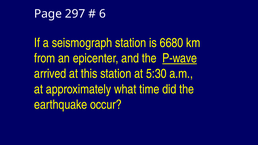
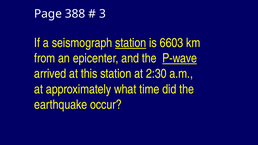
297: 297 -> 388
6: 6 -> 3
station at (131, 43) underline: none -> present
6680: 6680 -> 6603
5:30: 5:30 -> 2:30
